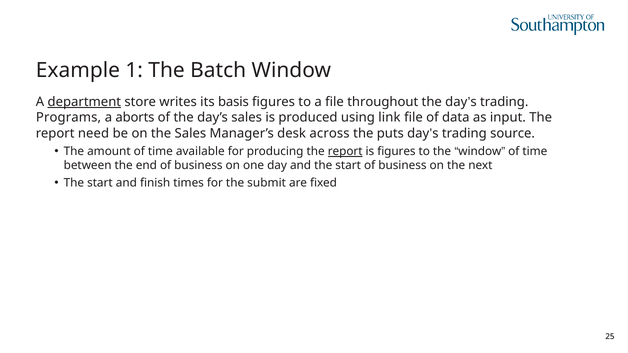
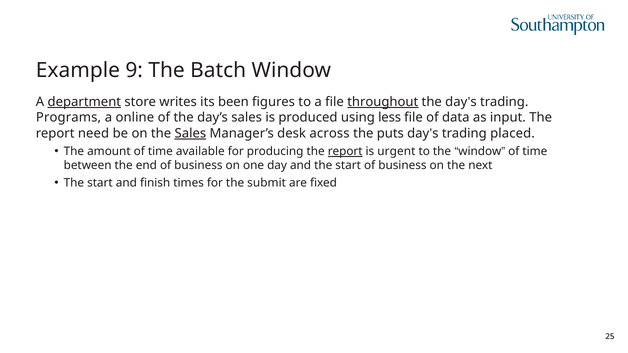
1: 1 -> 9
basis: basis -> been
throughout underline: none -> present
aborts: aborts -> online
link: link -> less
Sales at (190, 133) underline: none -> present
source: source -> placed
is figures: figures -> urgent
